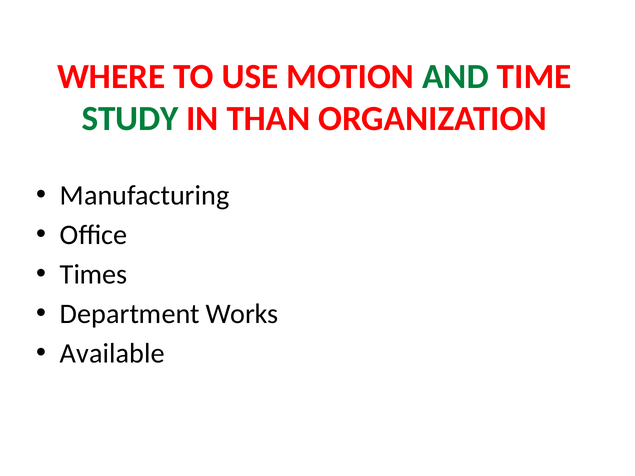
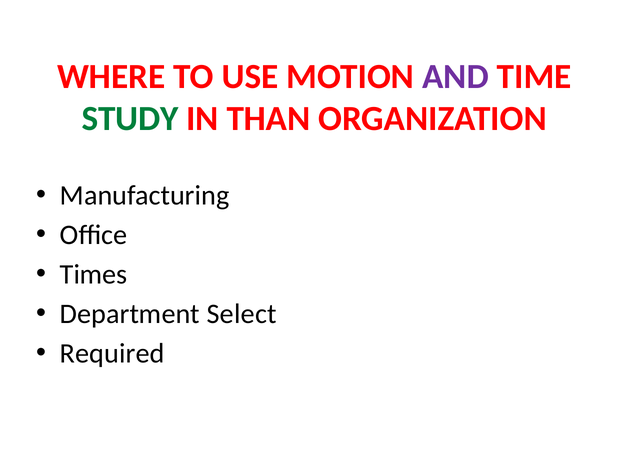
AND colour: green -> purple
Works: Works -> Select
Available: Available -> Required
